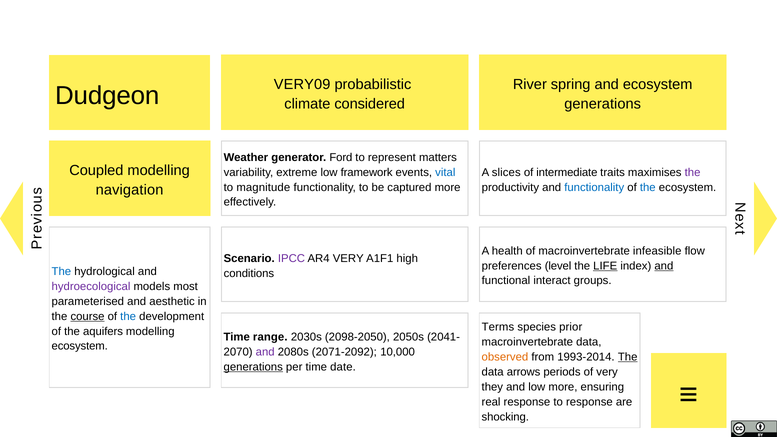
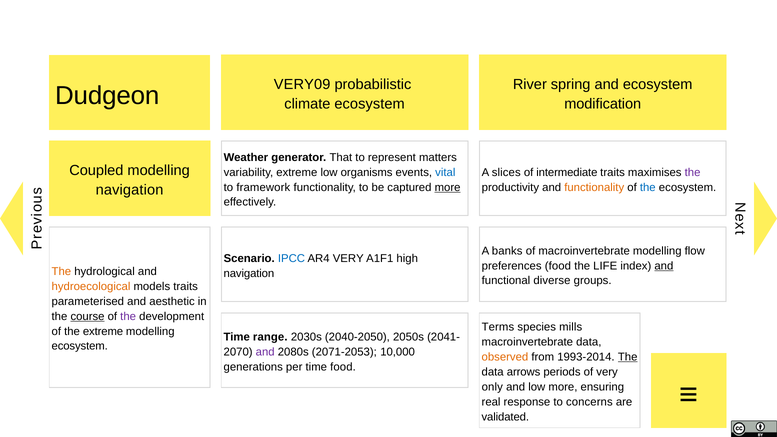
climate considered: considered -> ecosystem
generations at (603, 104): generations -> modification
Ford: Ford -> That
framework: framework -> organisms
magnitude: magnitude -> framework
more at (448, 187) underline: none -> present
functionality at (594, 187) colour: blue -> orange
health: health -> banks
macroinvertebrate infeasible: infeasible -> modelling
IPCC colour: purple -> blue
preferences level: level -> food
LIFE underline: present -> none
The at (61, 271) colour: blue -> orange
conditions at (249, 273): conditions -> navigation
interact: interact -> diverse
hydroecological colour: purple -> orange
models most: most -> traits
the at (128, 316) colour: blue -> purple
prior: prior -> mills
the aquifers: aquifers -> extreme
2098-2050: 2098-2050 -> 2040-2050
2071-2092: 2071-2092 -> 2071-2053
generations at (253, 367) underline: present -> none
time date: date -> food
they: they -> only
to response: response -> concerns
shocking: shocking -> validated
